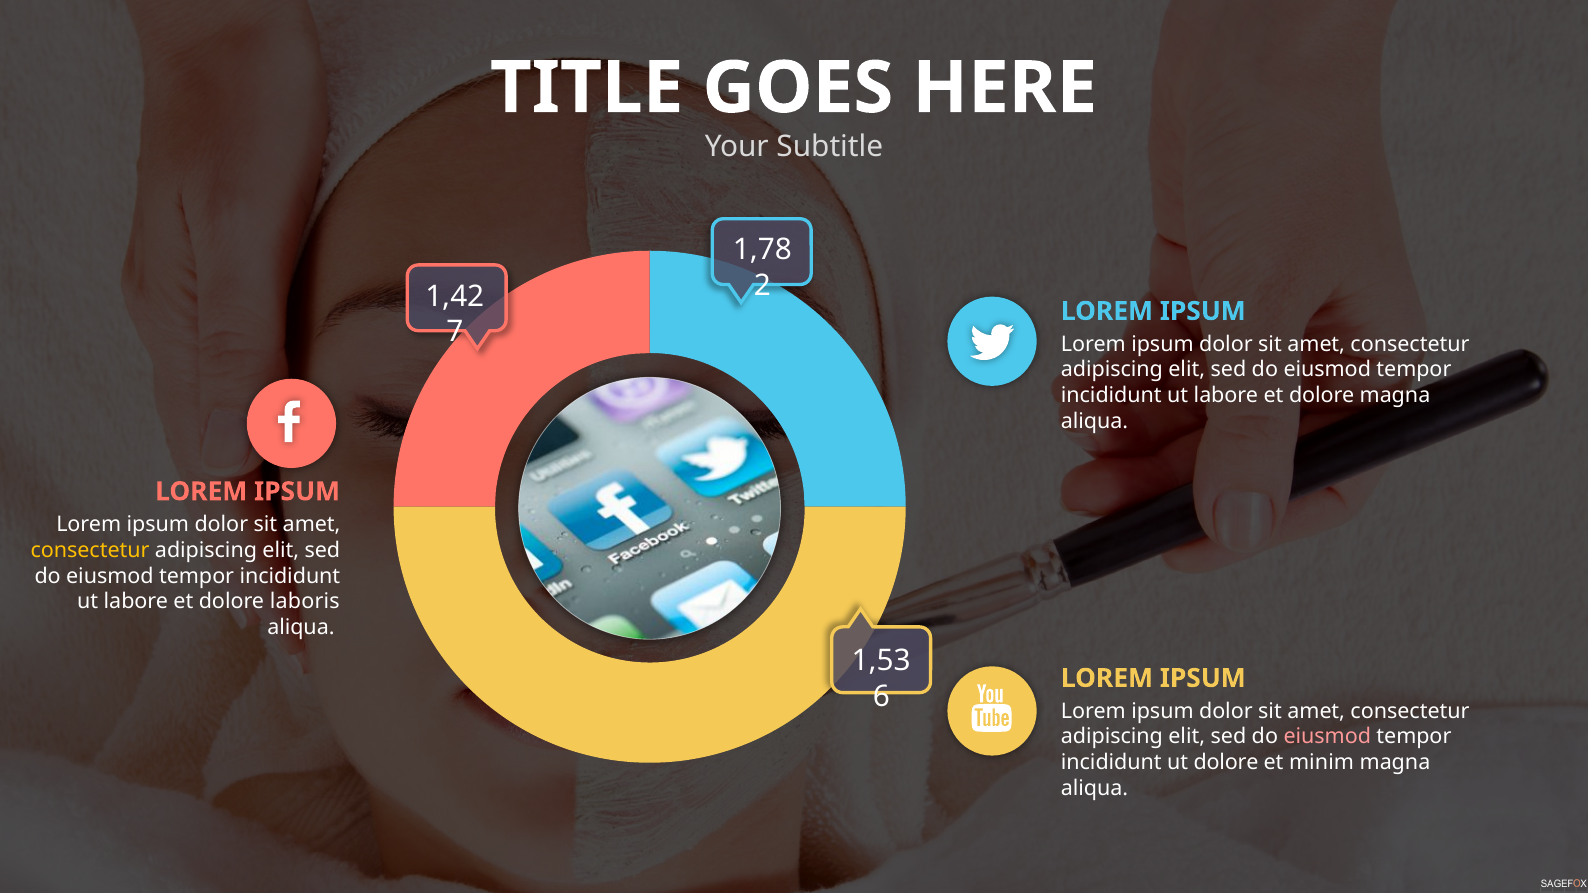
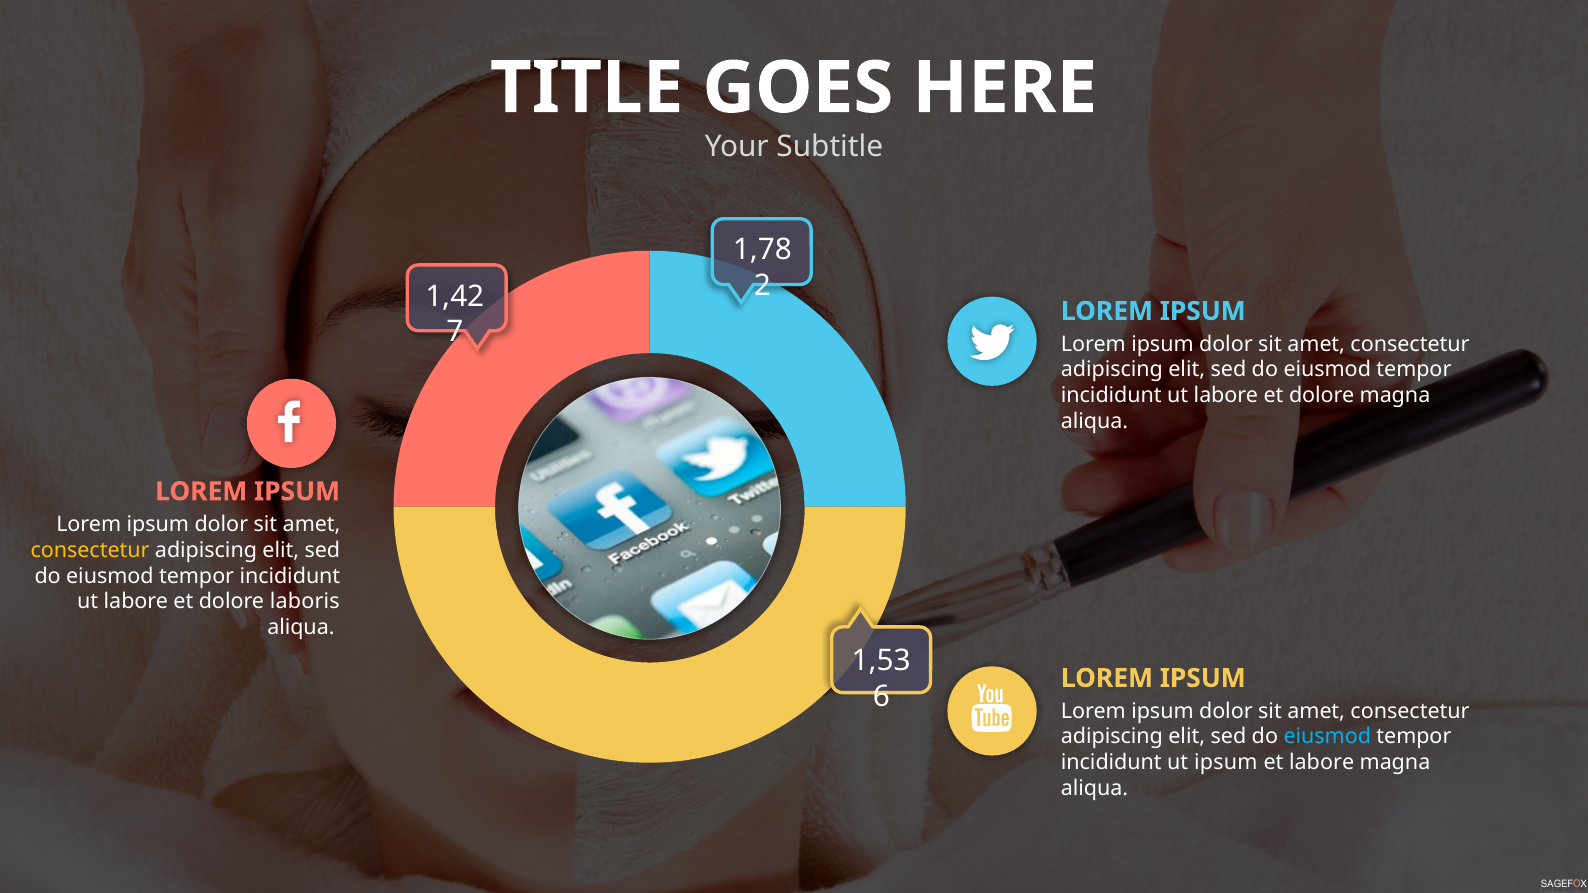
eiusmod at (1327, 737) colour: pink -> light blue
ut dolore: dolore -> ipsum
et minim: minim -> labore
